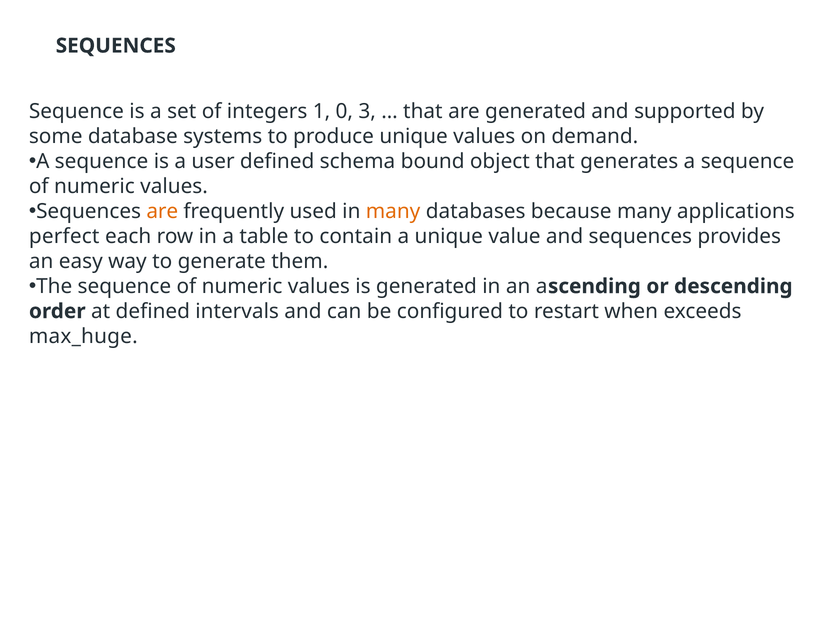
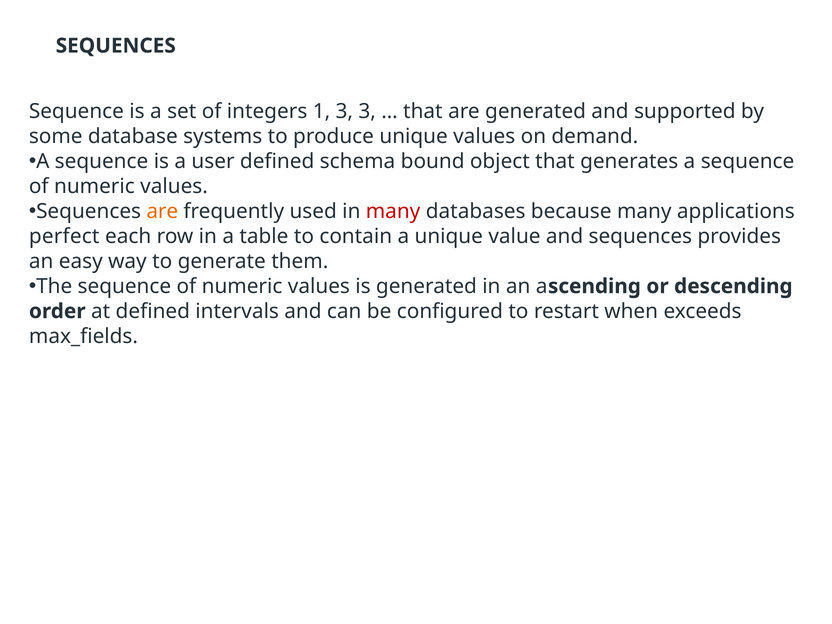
1 0: 0 -> 3
many at (393, 211) colour: orange -> red
max_huge: max_huge -> max_fields
